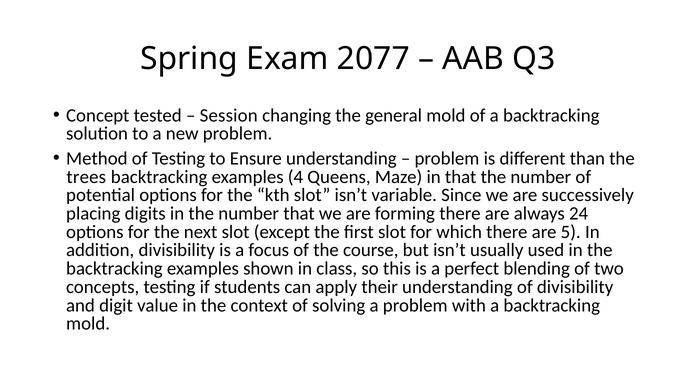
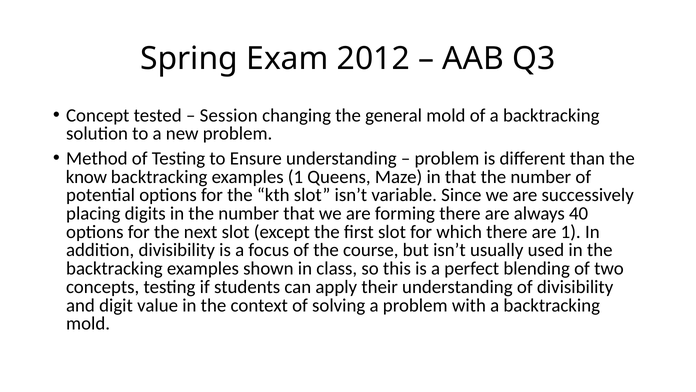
2077: 2077 -> 2012
trees: trees -> know
examples 4: 4 -> 1
24: 24 -> 40
are 5: 5 -> 1
